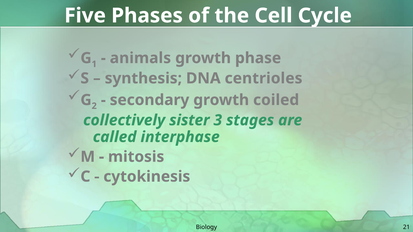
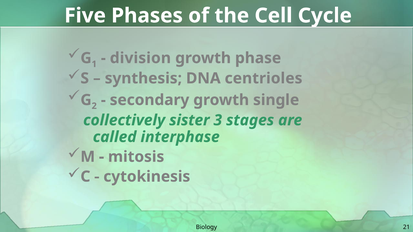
animals: animals -> division
coiled: coiled -> single
